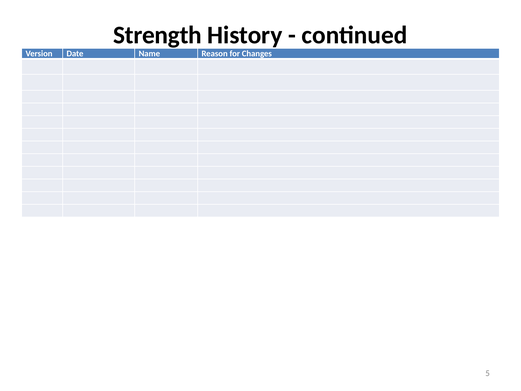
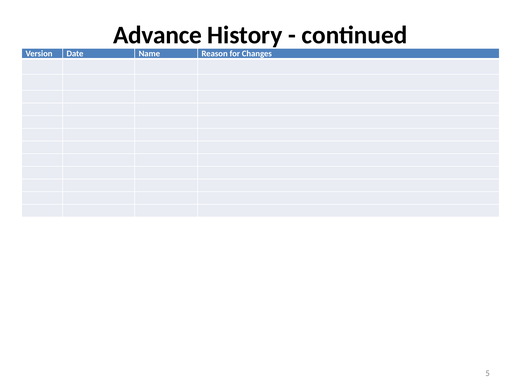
Strength: Strength -> Advance
